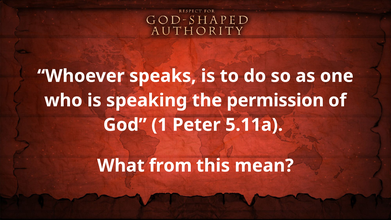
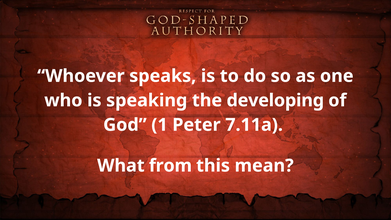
permission: permission -> developing
5.11a: 5.11a -> 7.11a
